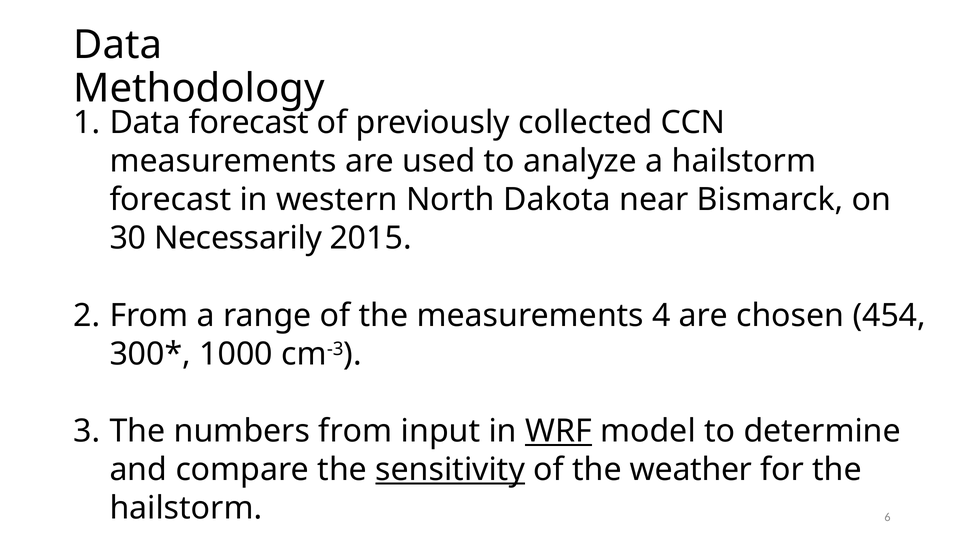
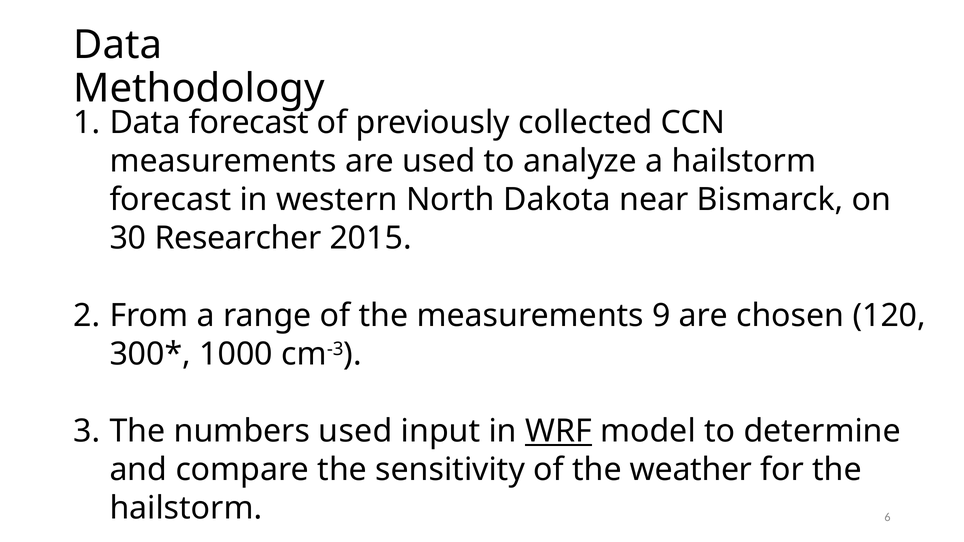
Necessarily: Necessarily -> Researcher
4: 4 -> 9
454: 454 -> 120
numbers from: from -> used
sensitivity underline: present -> none
